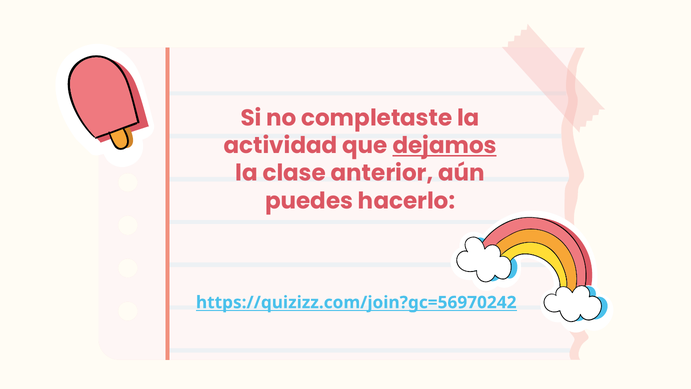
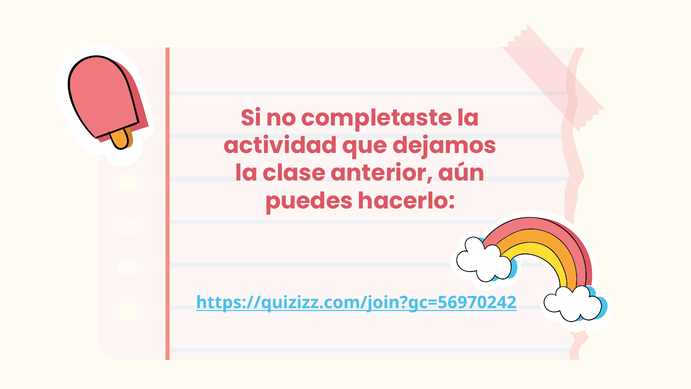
dejamos underline: present -> none
